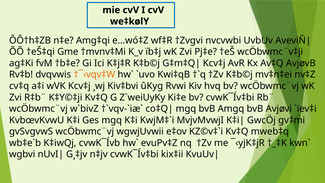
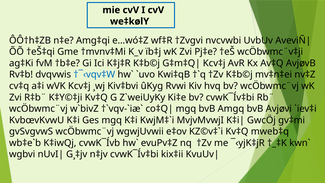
†¯‹vqv‡W colour: orange -> blue
